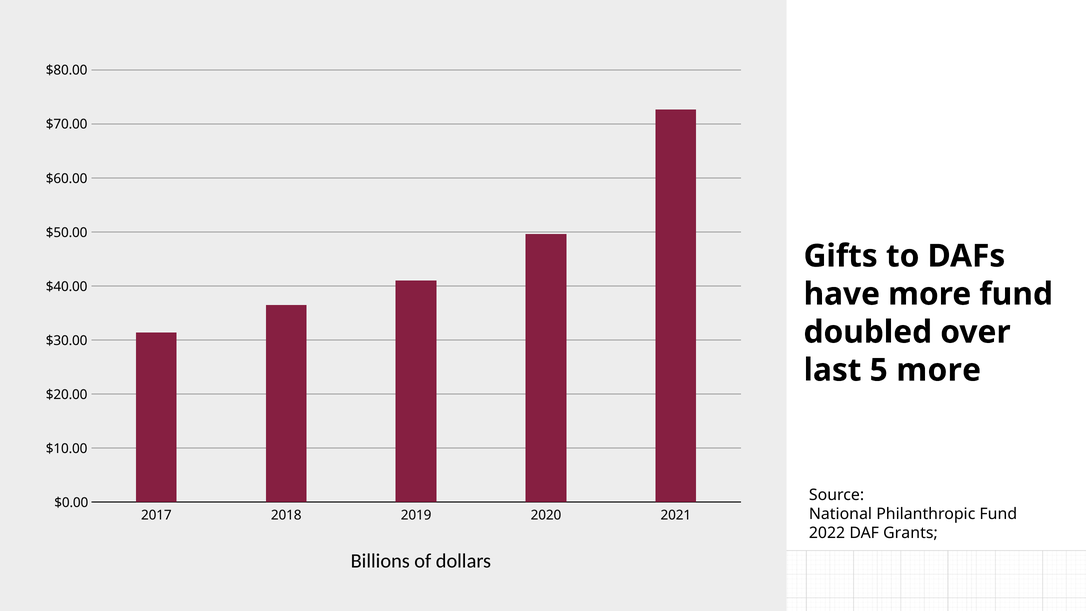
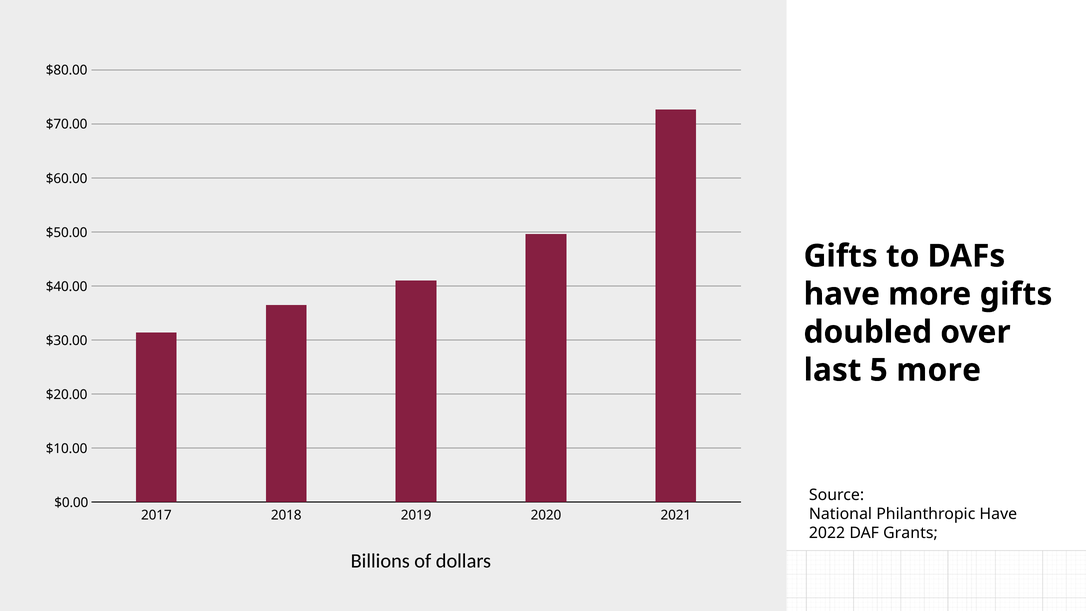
more fund: fund -> gifts
Philanthropic Fund: Fund -> Have
